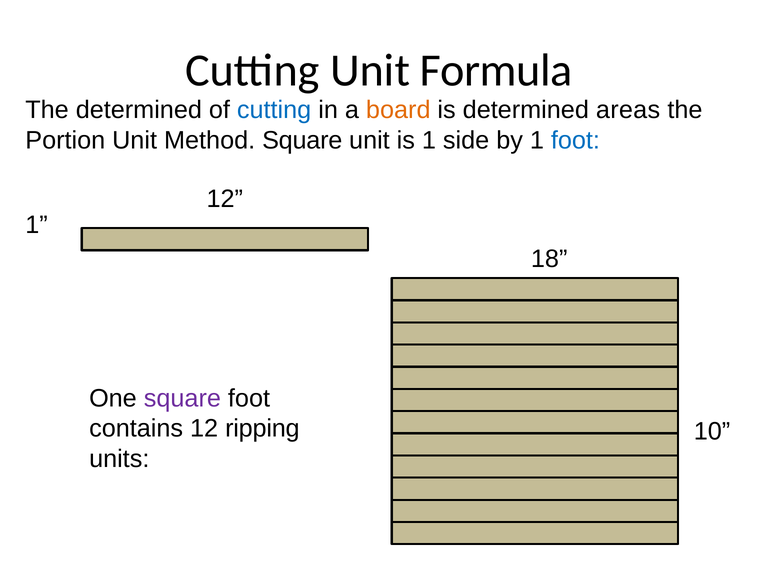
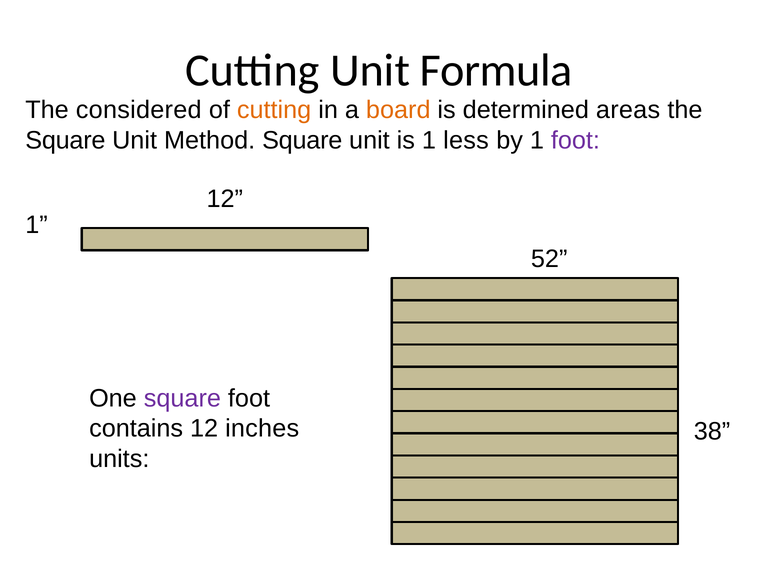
The determined: determined -> considered
cutting at (274, 110) colour: blue -> orange
Portion at (65, 140): Portion -> Square
side: side -> less
foot at (575, 140) colour: blue -> purple
18: 18 -> 52
ripping: ripping -> inches
10: 10 -> 38
